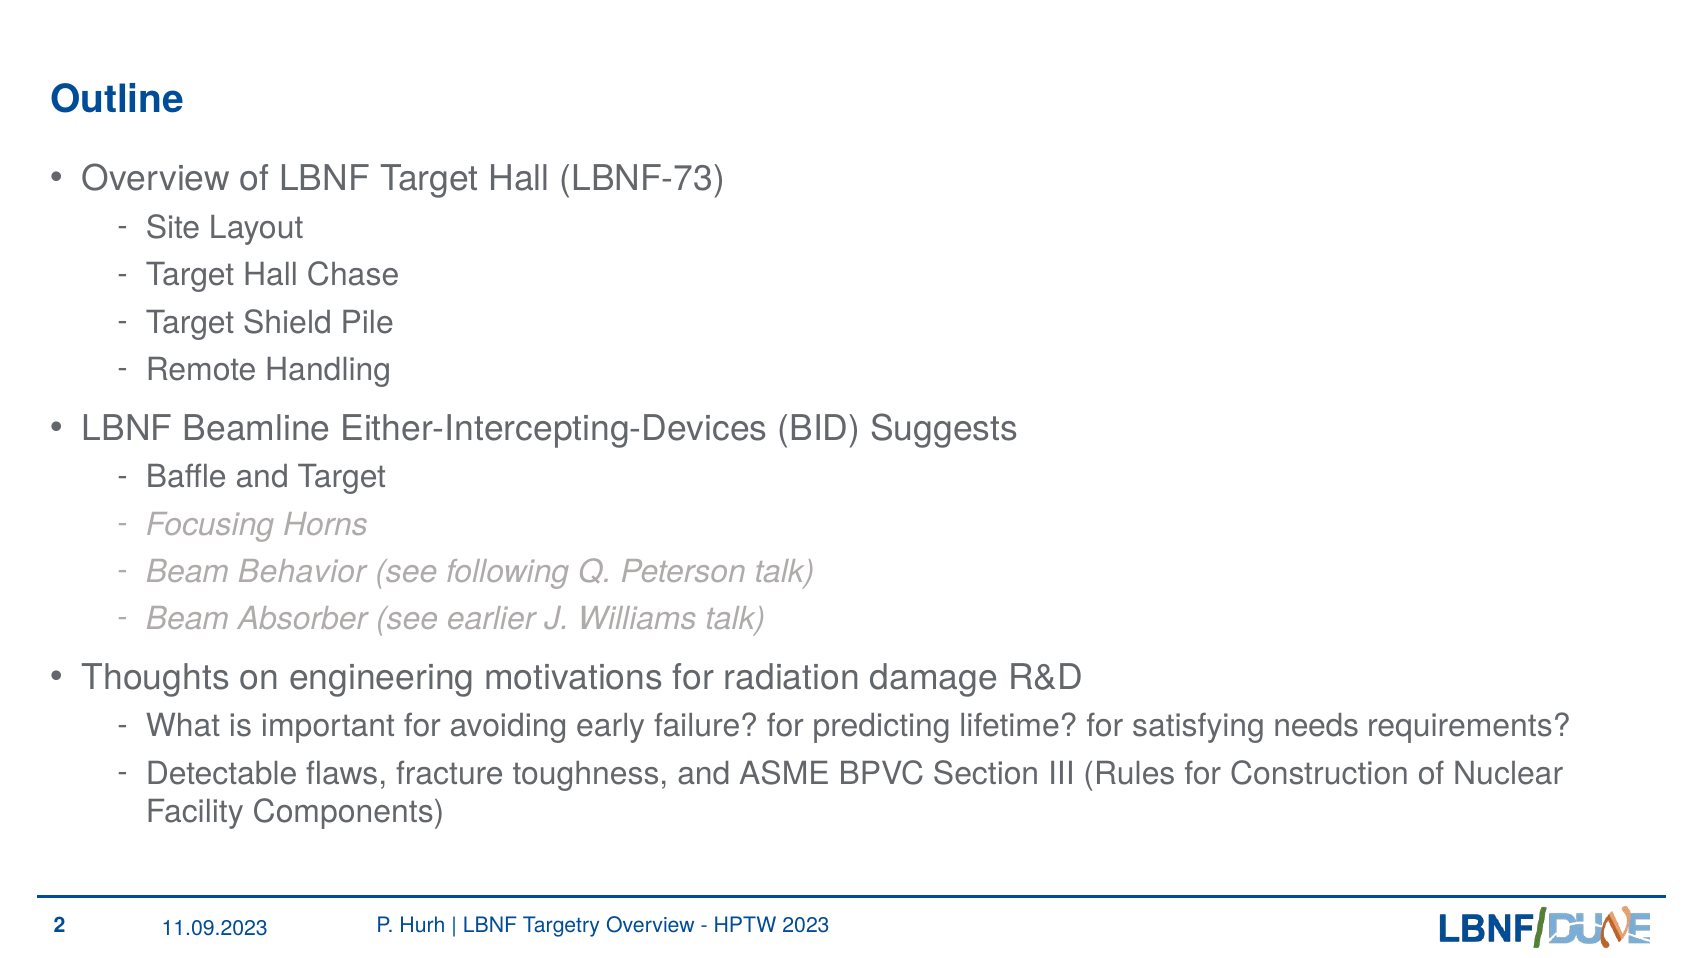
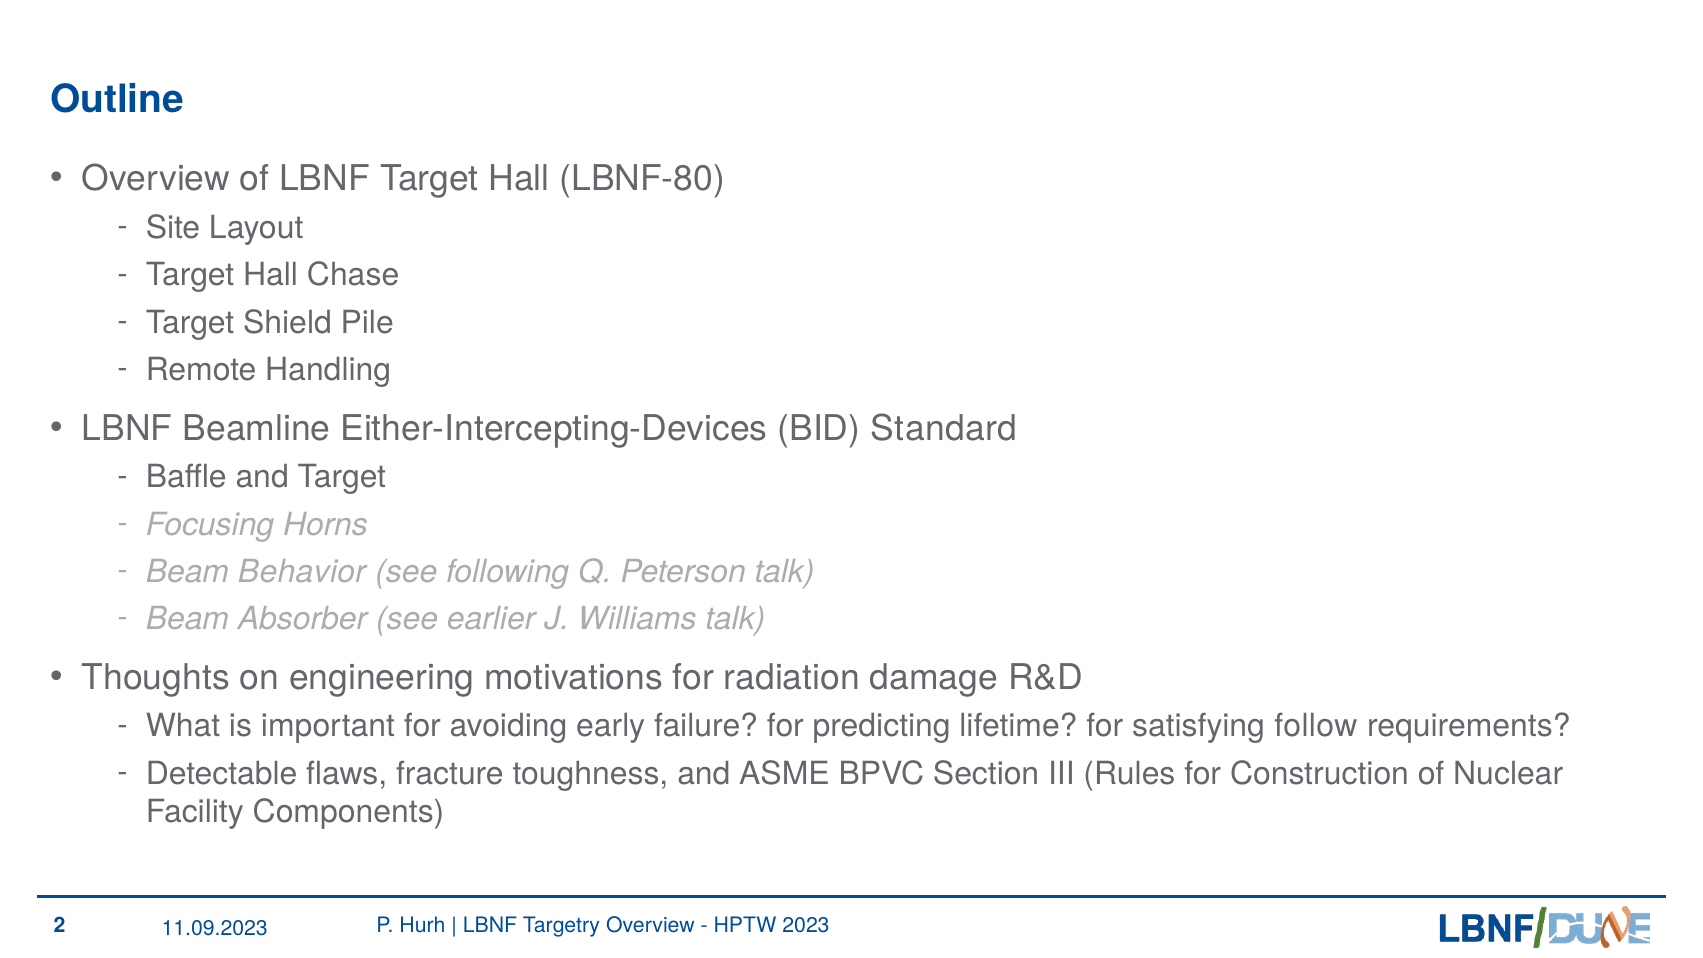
LBNF-73: LBNF-73 -> LBNF-80
Suggests: Suggests -> Standard
needs: needs -> follow
